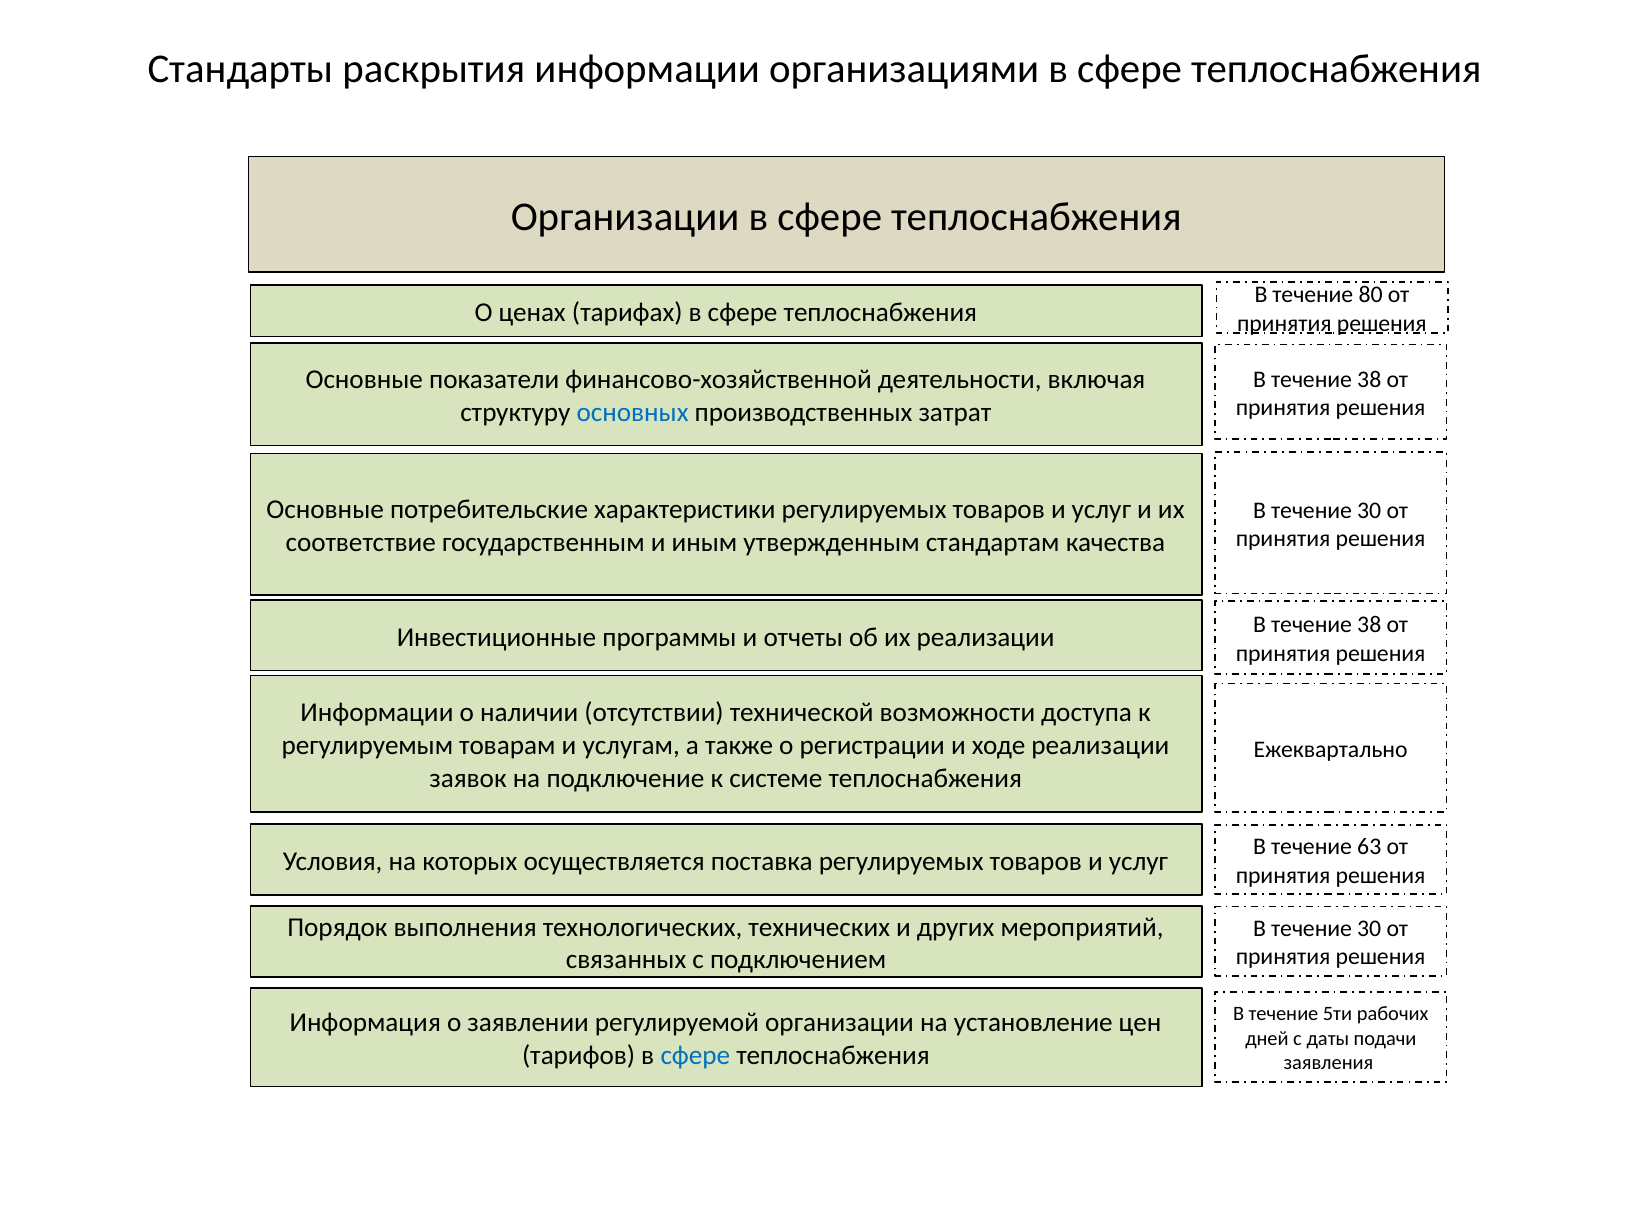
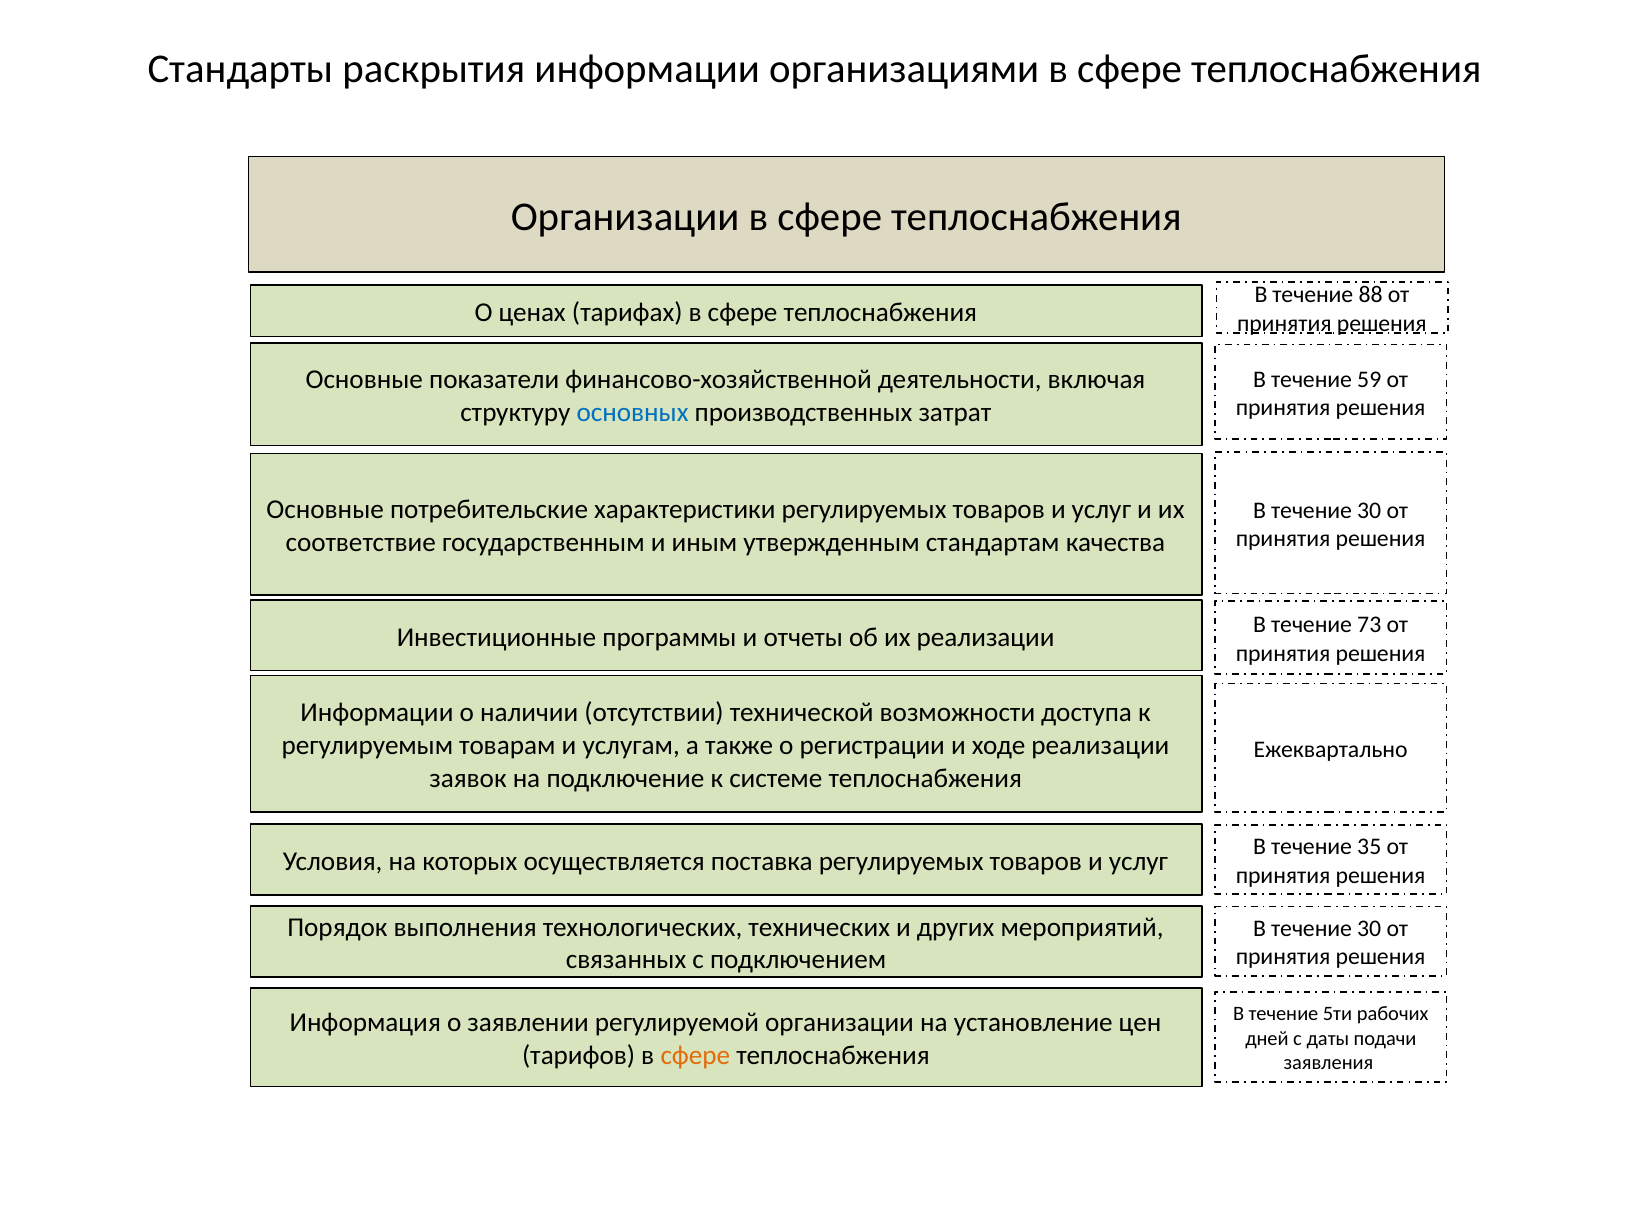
80: 80 -> 88
38 at (1369, 380): 38 -> 59
38 at (1369, 625): 38 -> 73
63: 63 -> 35
сфере at (695, 1056) colour: blue -> orange
